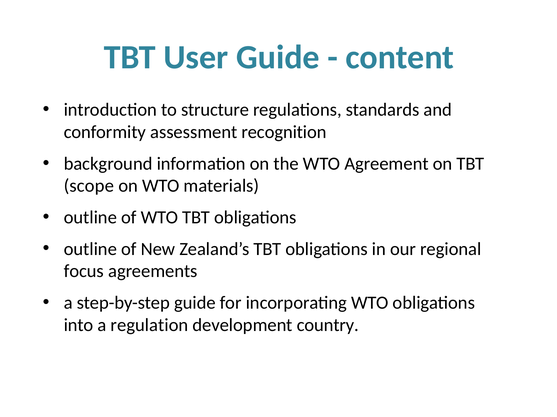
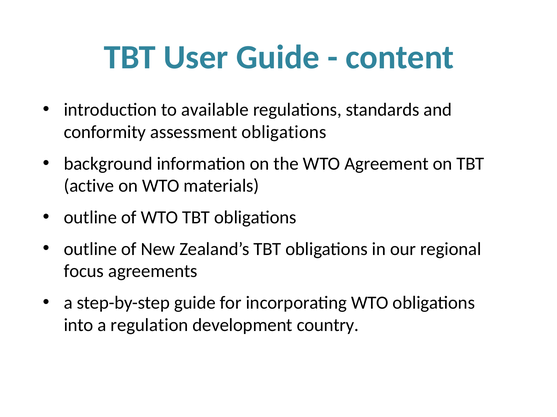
structure: structure -> available
assessment recognition: recognition -> obligations
scope: scope -> active
